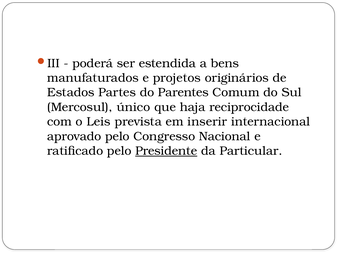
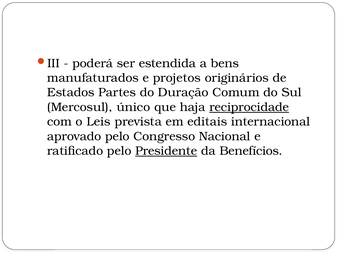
Parentes: Parentes -> Duração
reciprocidade underline: none -> present
inserir: inserir -> editais
Particular: Particular -> Benefícios
